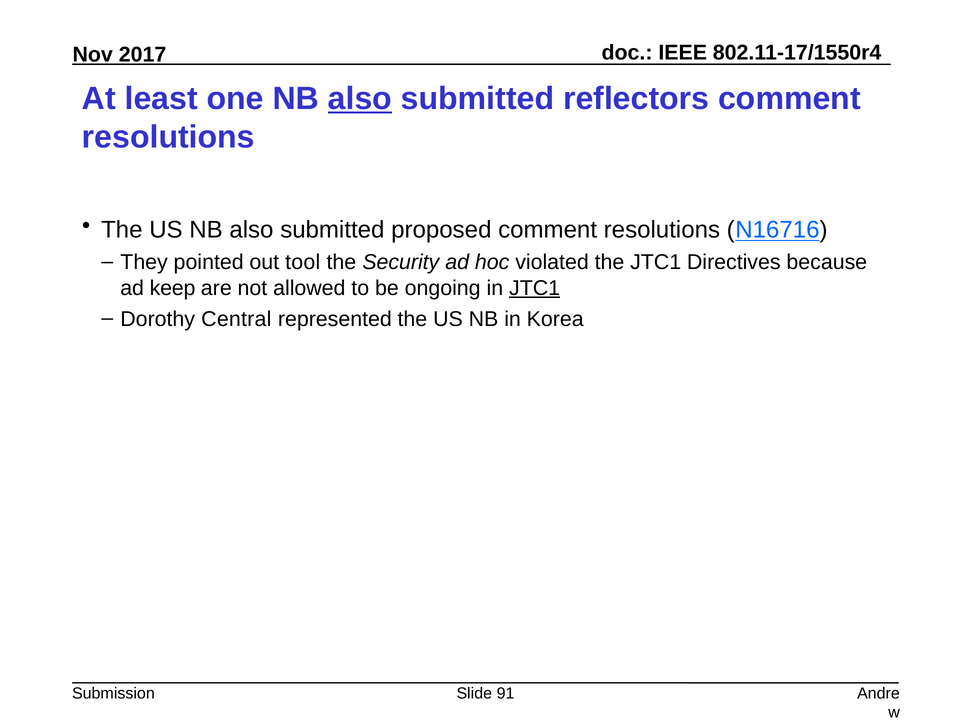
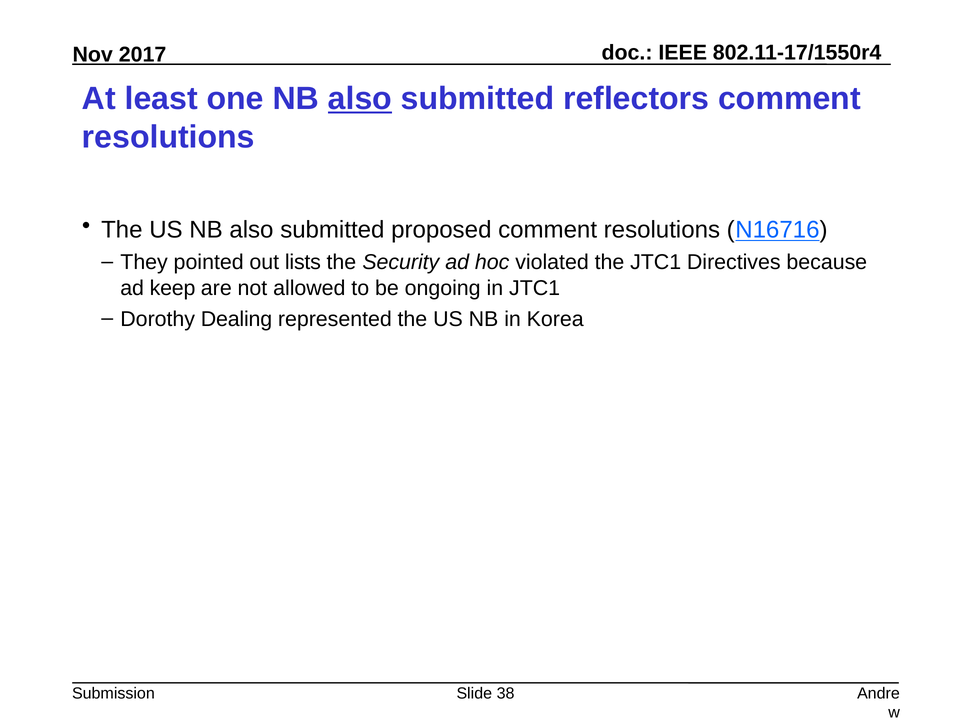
tool: tool -> lists
JTC1 at (535, 288) underline: present -> none
Central: Central -> Dealing
91: 91 -> 38
